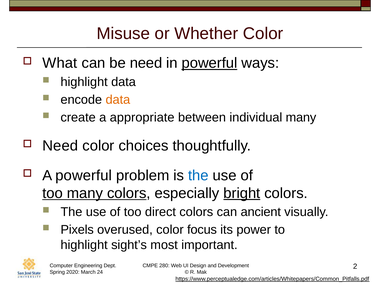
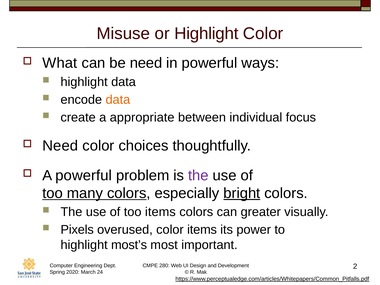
or Whether: Whether -> Highlight
powerful at (209, 63) underline: present -> none
individual many: many -> focus
the at (198, 175) colour: blue -> purple
too direct: direct -> items
ancient: ancient -> greater
color focus: focus -> items
sight’s: sight’s -> most’s
